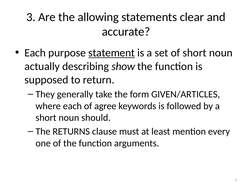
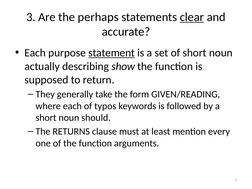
allowing: allowing -> perhaps
clear underline: none -> present
GIVEN/ARTICLES: GIVEN/ARTICLES -> GIVEN/READING
agree: agree -> typos
